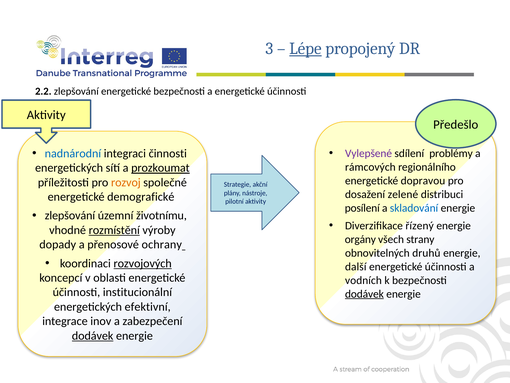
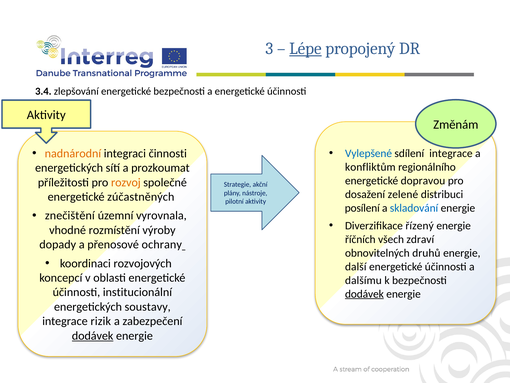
2.2: 2.2 -> 3.4
Předešlo: Předešlo -> Změnám
nadnárodní colour: blue -> orange
Vylepšené colour: purple -> blue
sdílení problémy: problémy -> integrace
rámcových: rámcových -> konfliktům
prozkoumat underline: present -> none
demografické: demografické -> zúčastněných
zlepšování at (70, 215): zlepšování -> znečištění
životnímu: životnímu -> vyrovnala
rozmístění underline: present -> none
orgány: orgány -> říčních
strany: strany -> zdraví
rozvojových underline: present -> none
vodních: vodních -> dalšímu
efektivní: efektivní -> soustavy
inov: inov -> rizik
